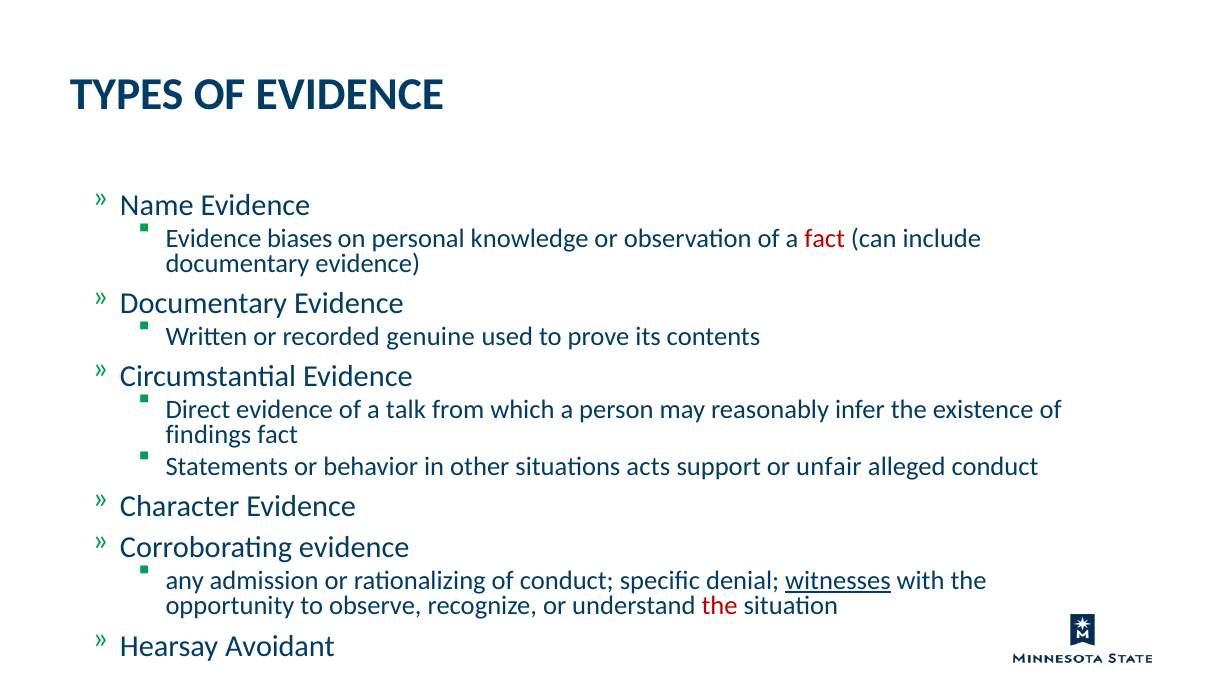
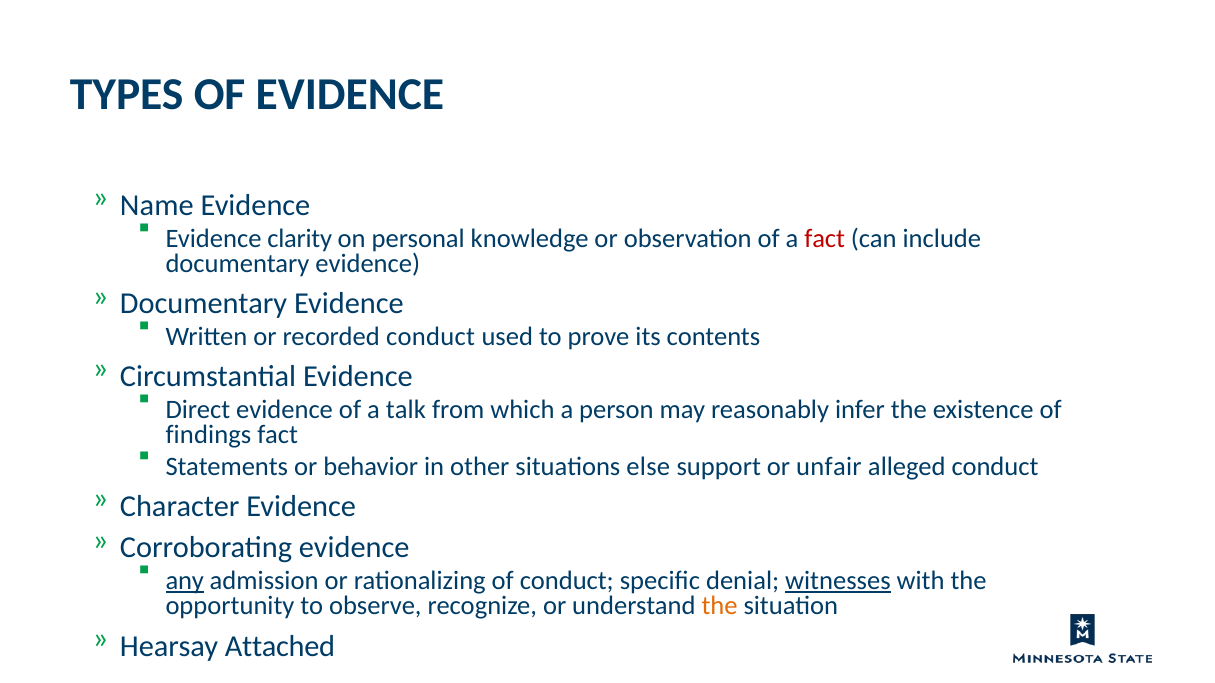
biases: biases -> clarity
recorded genuine: genuine -> conduct
acts: acts -> else
any underline: none -> present
the at (720, 606) colour: red -> orange
Avoidant: Avoidant -> Attached
